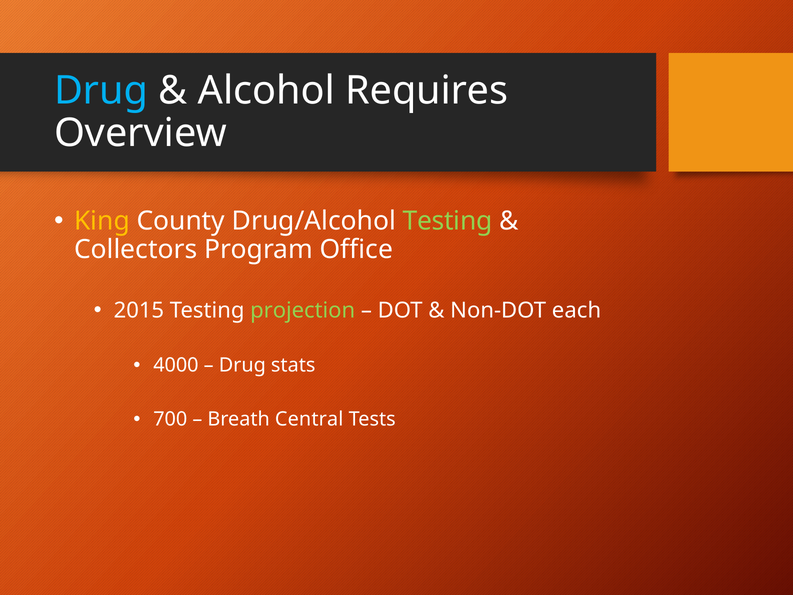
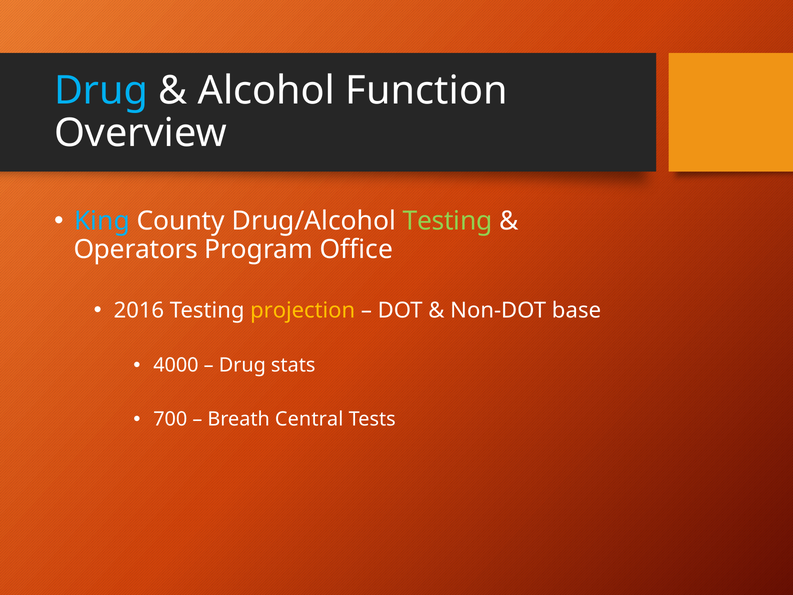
Requires: Requires -> Function
King colour: yellow -> light blue
Collectors: Collectors -> Operators
2015: 2015 -> 2016
projection colour: light green -> yellow
each: each -> base
